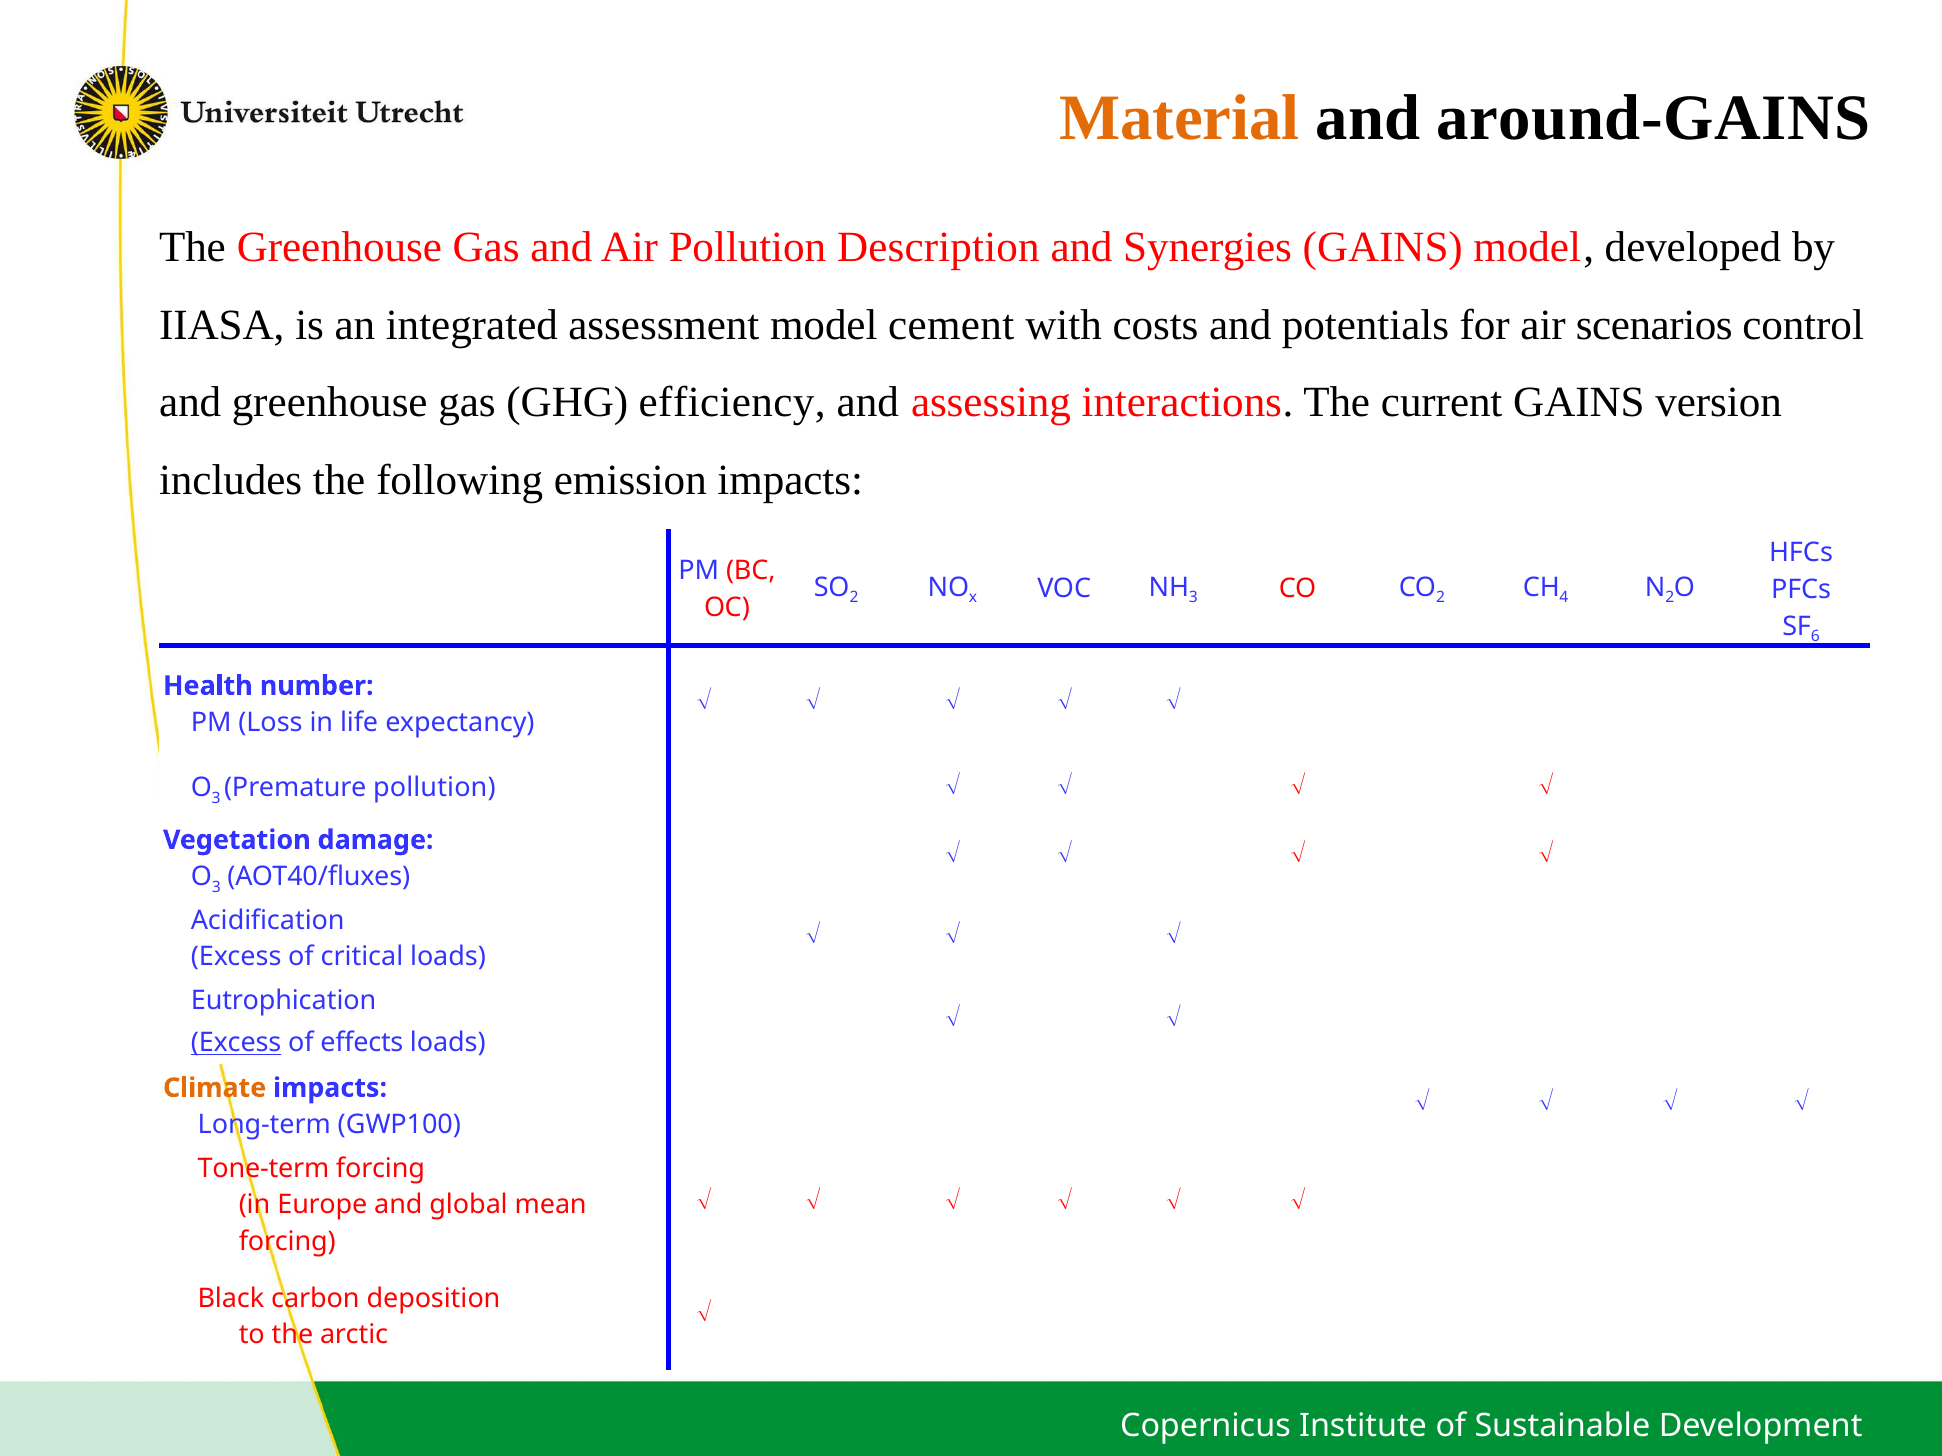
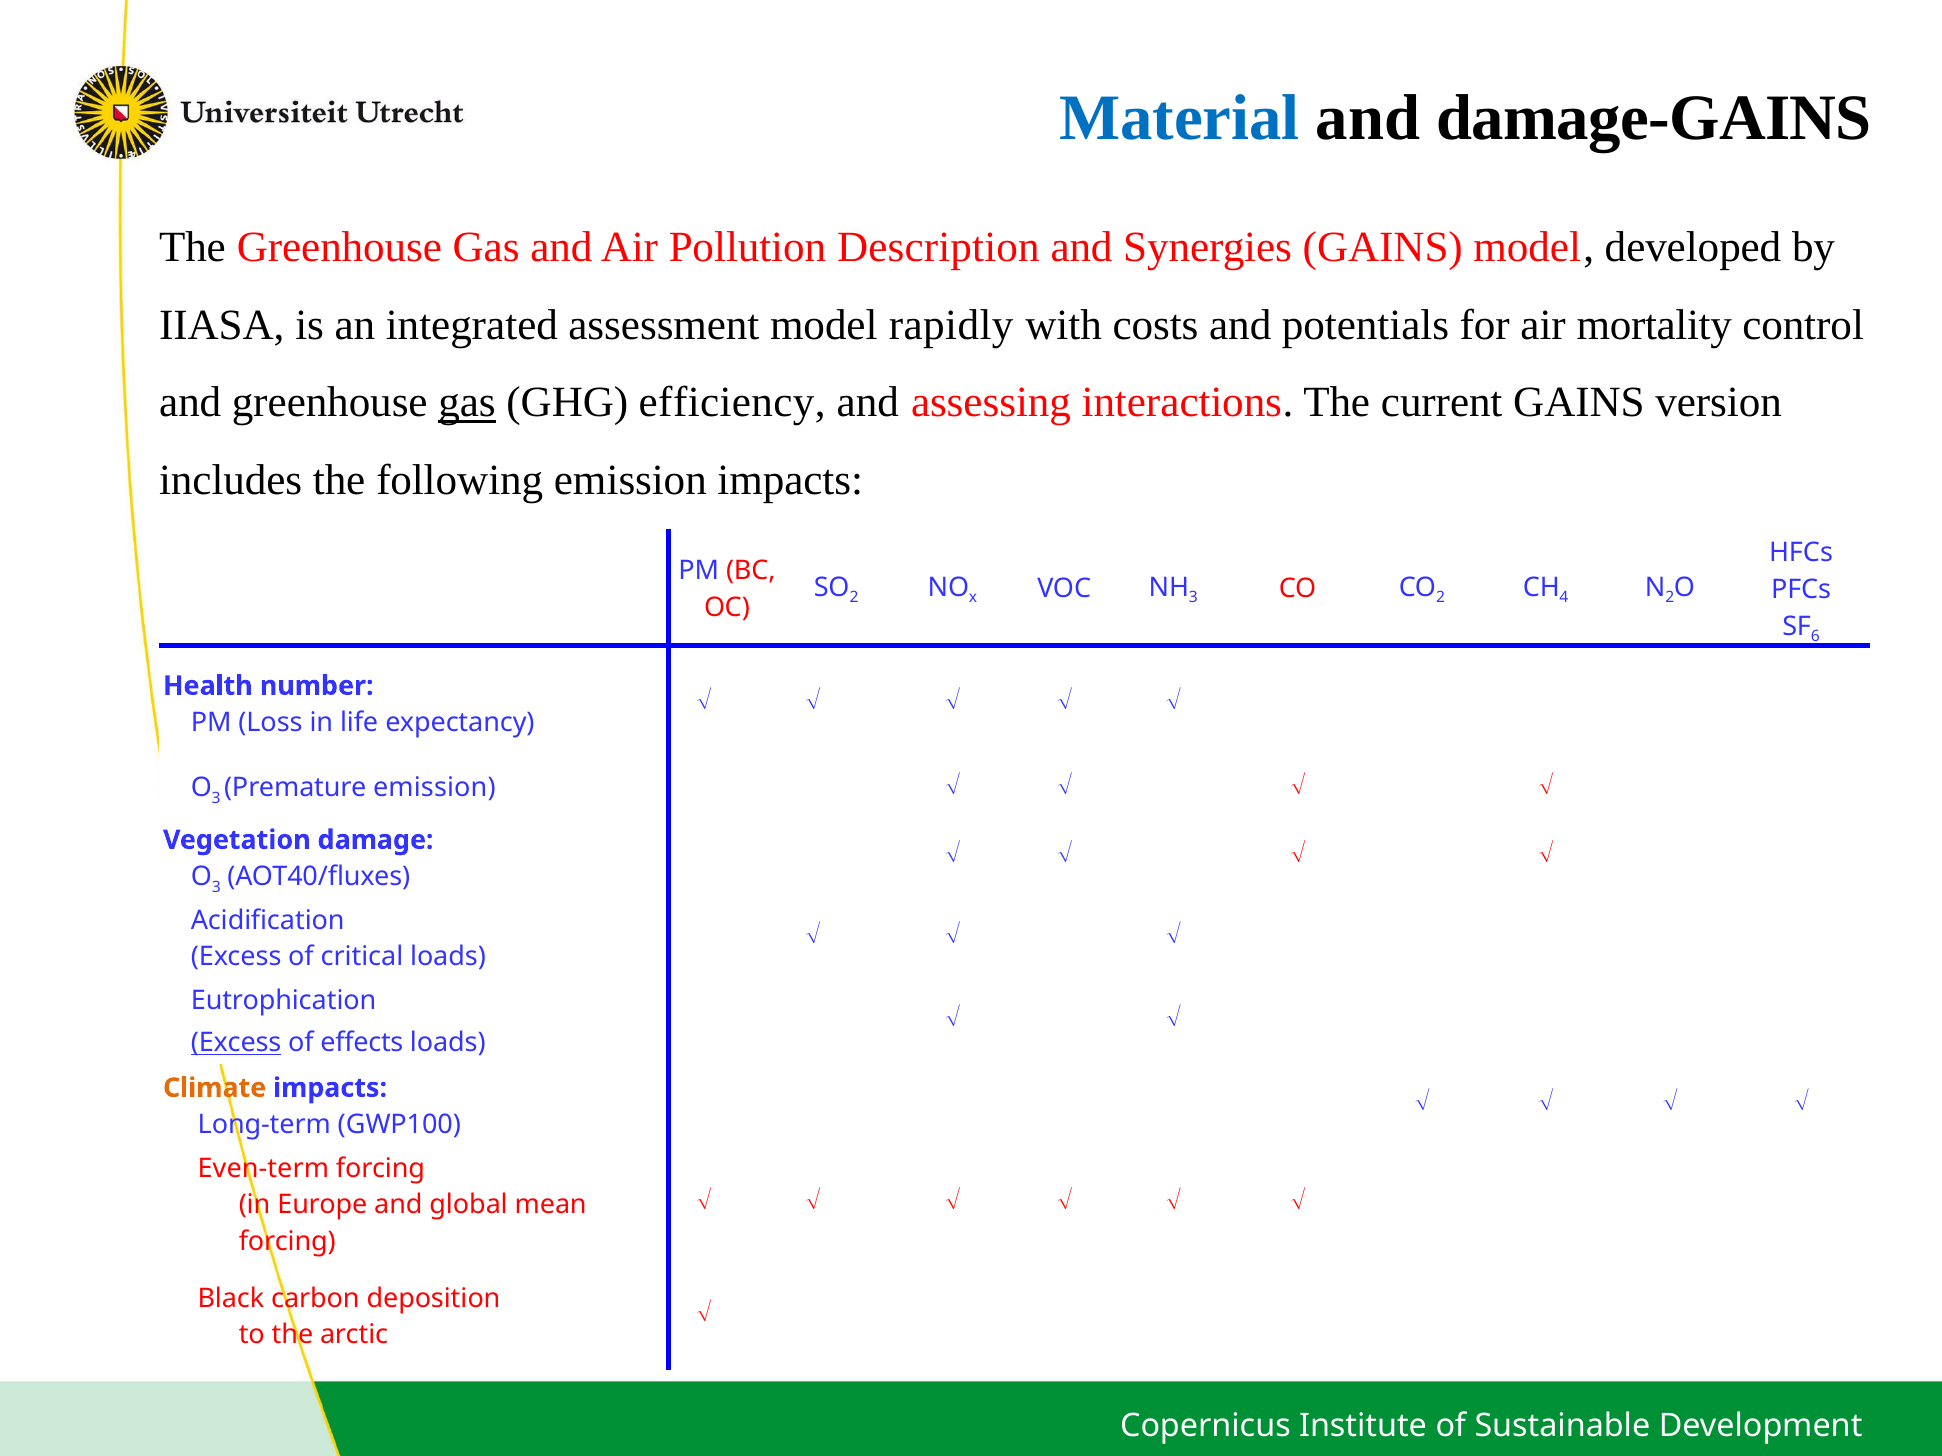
Material colour: orange -> blue
around-GAINS: around-GAINS -> damage-GAINS
cement: cement -> rapidly
scenarios: scenarios -> mortality
gas at (467, 403) underline: none -> present
Premature pollution: pollution -> emission
Tone-term: Tone-term -> Even-term
